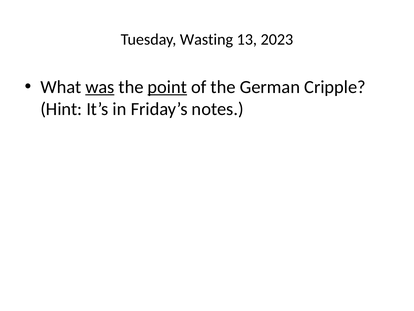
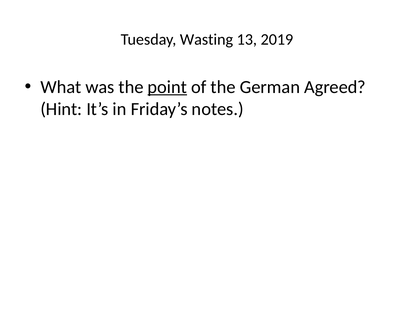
2023: 2023 -> 2019
was underline: present -> none
Cripple: Cripple -> Agreed
